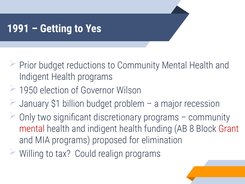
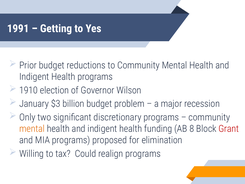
1950: 1950 -> 1910
$1: $1 -> $3
mental at (32, 129) colour: red -> orange
